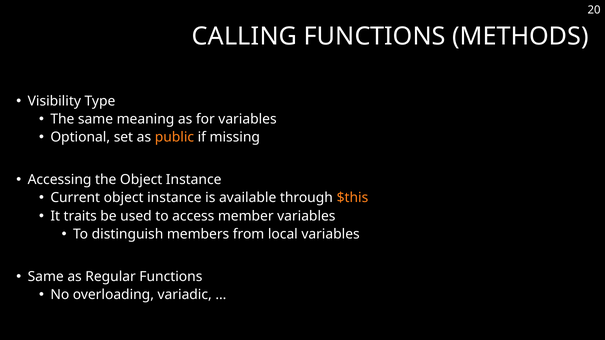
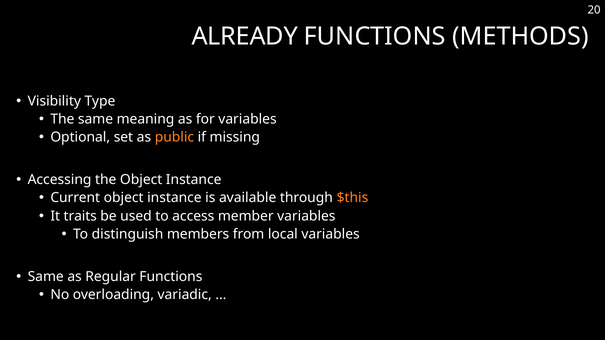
CALLING: CALLING -> ALREADY
